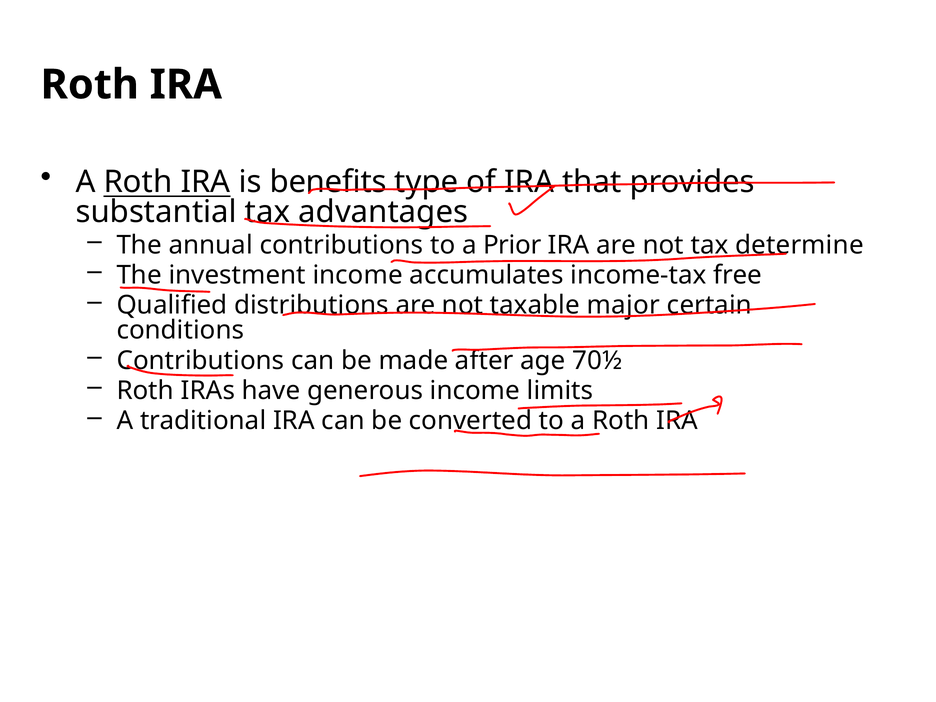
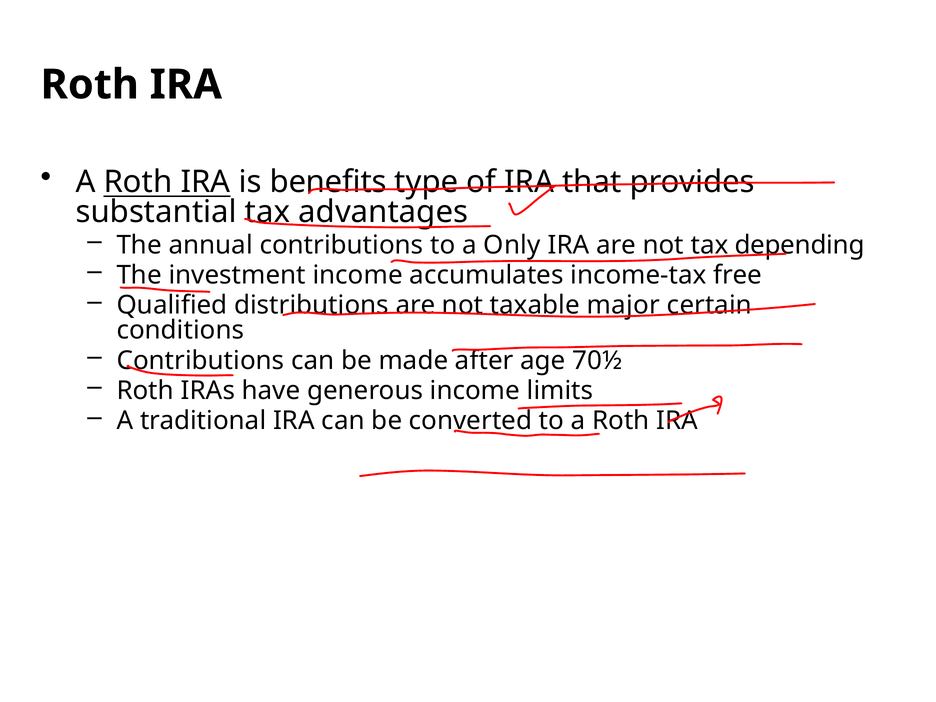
Prior: Prior -> Only
determine: determine -> depending
